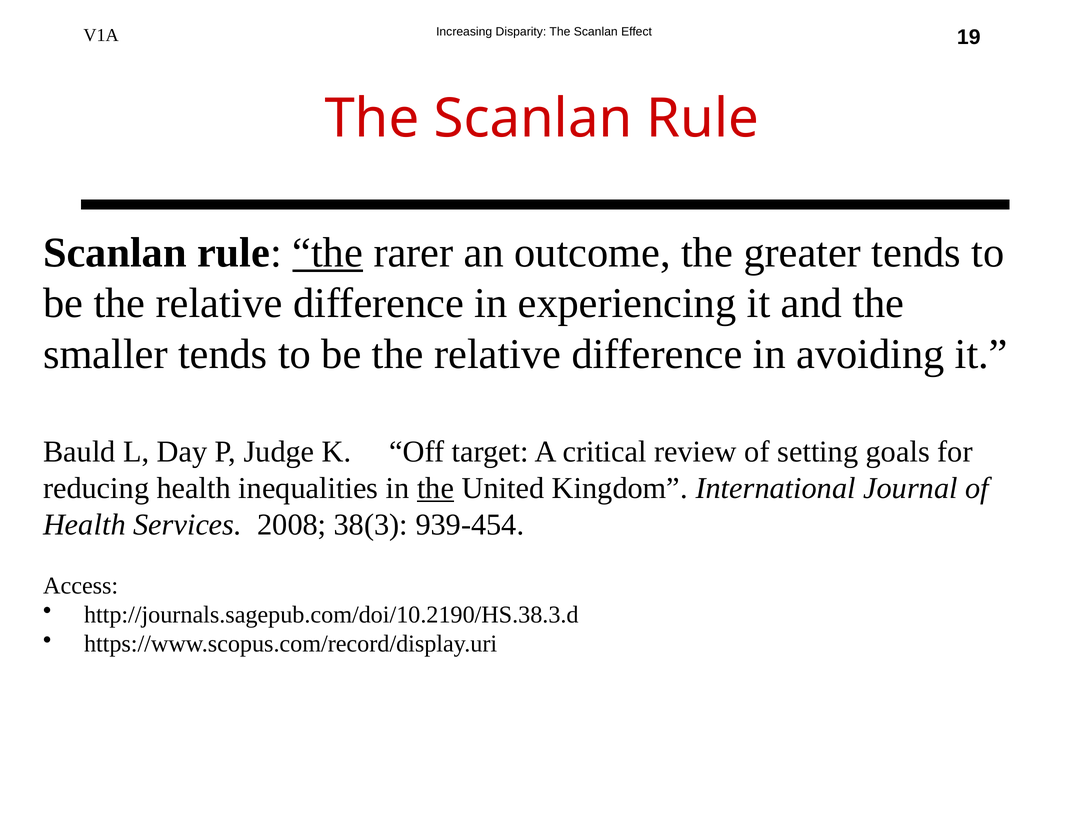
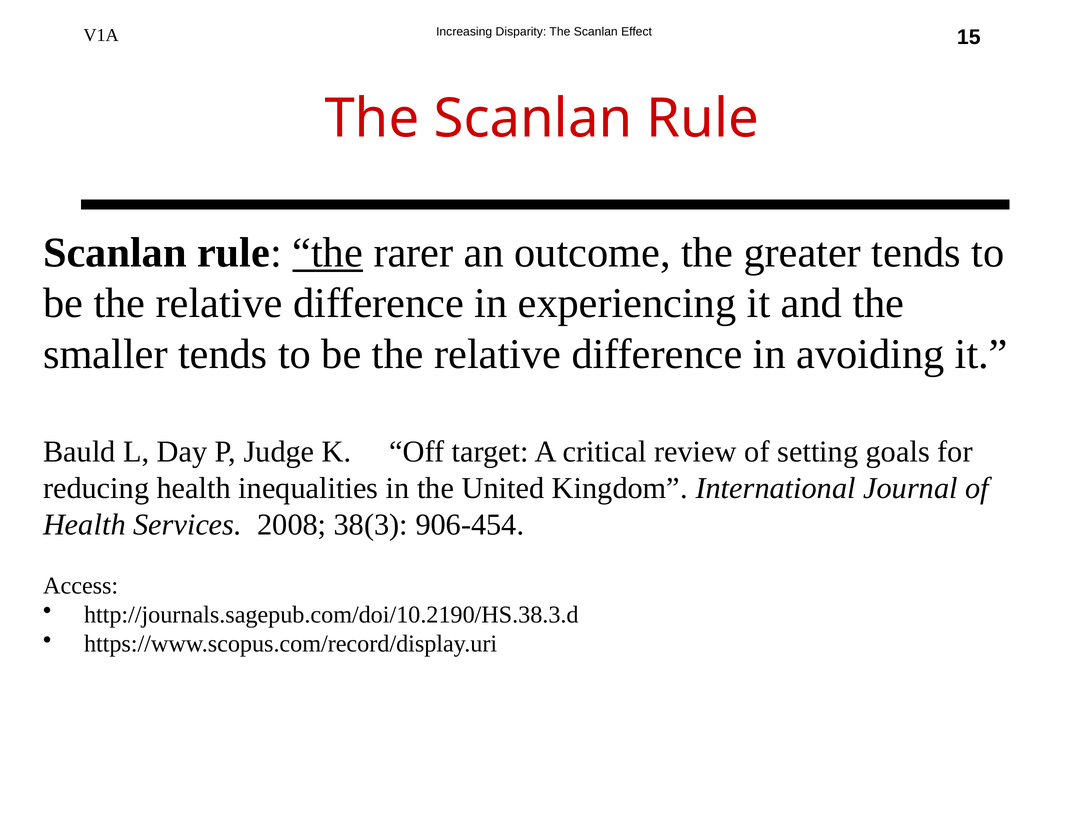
19: 19 -> 15
the at (436, 488) underline: present -> none
939-454: 939-454 -> 906-454
